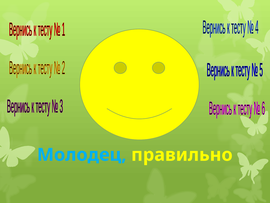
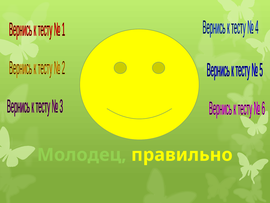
Молодец colour: light blue -> light green
